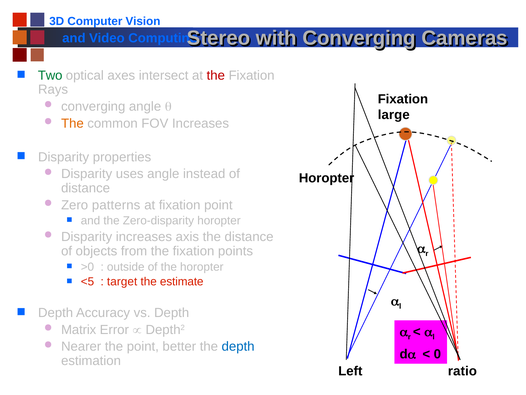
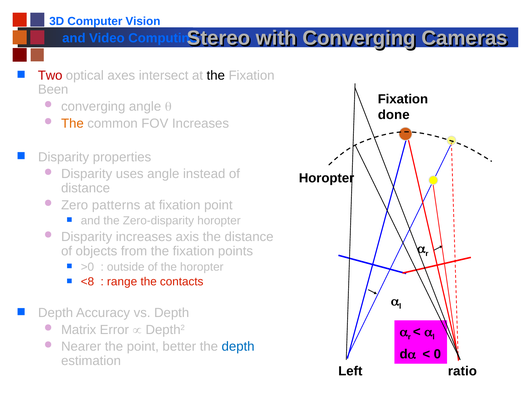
Two colour: green -> red
the at (216, 75) colour: red -> black
Rays: Rays -> Been
large: large -> done
<5: <5 -> <8
target: target -> range
estimate: estimate -> contacts
